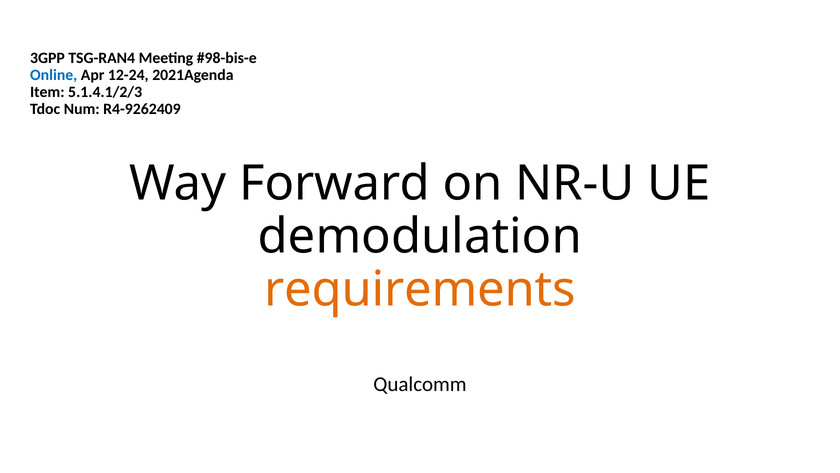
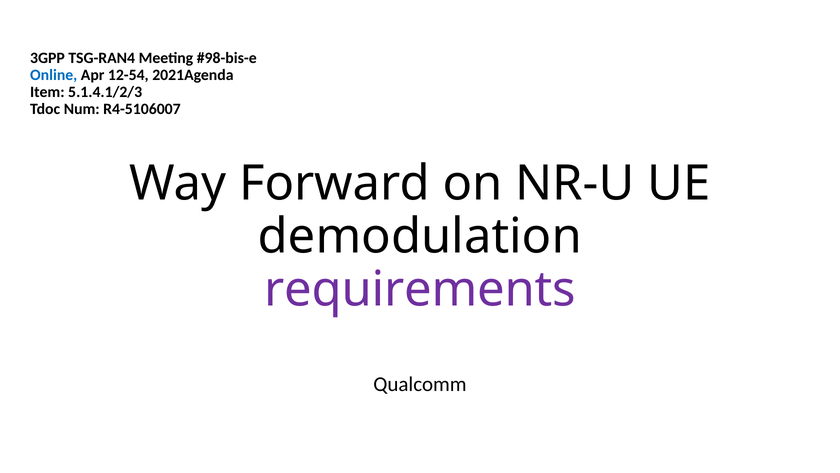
12-24: 12-24 -> 12-54
R4-9262409: R4-9262409 -> R4-5106007
requirements colour: orange -> purple
